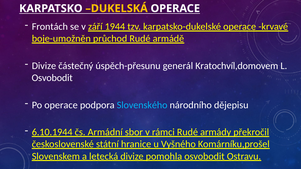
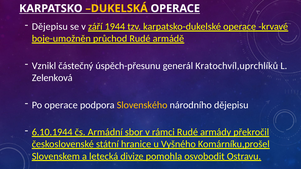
Frontách at (50, 27): Frontách -> Dějepisu
Divize at (44, 66): Divize -> Vznikl
Kratochvíl,domovem: Kratochvíl,domovem -> Kratochvíl,uprchlíků
Osvobodit at (52, 78): Osvobodit -> Zelenková
Slovenského colour: light blue -> yellow
